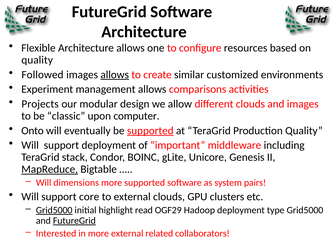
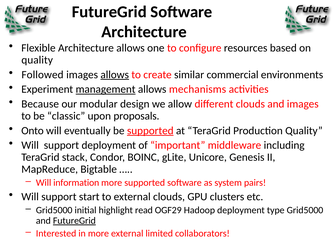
customized: customized -> commercial
management underline: none -> present
comparisons: comparisons -> mechanisms
Projects: Projects -> Because
computer: computer -> proposals
MapReduce underline: present -> none
dimensions: dimensions -> information
core: core -> start
Grid5000 at (54, 210) underline: present -> none
related: related -> limited
